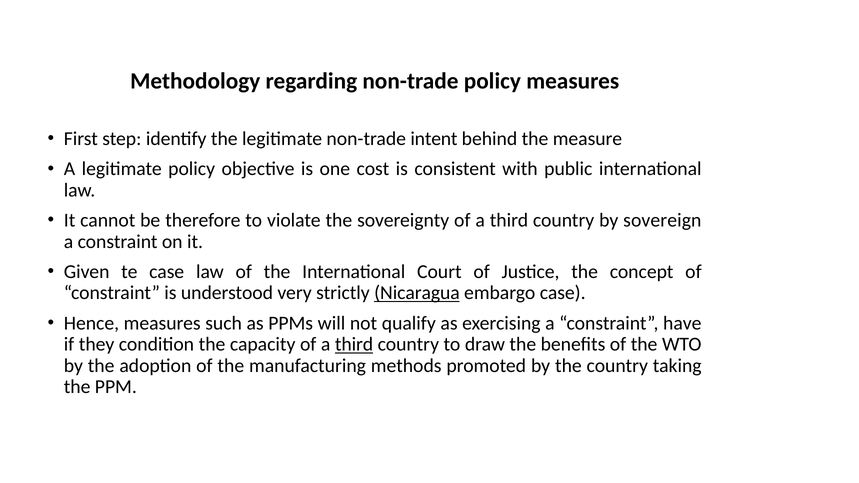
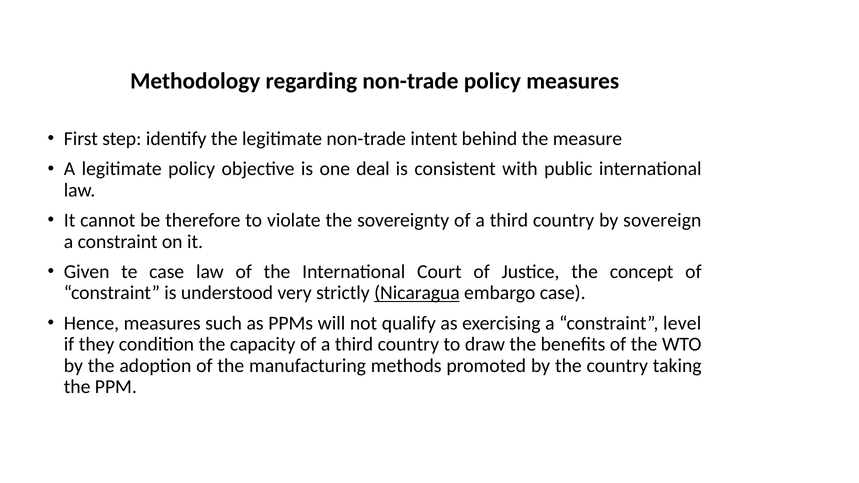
cost: cost -> deal
have: have -> level
third at (354, 345) underline: present -> none
